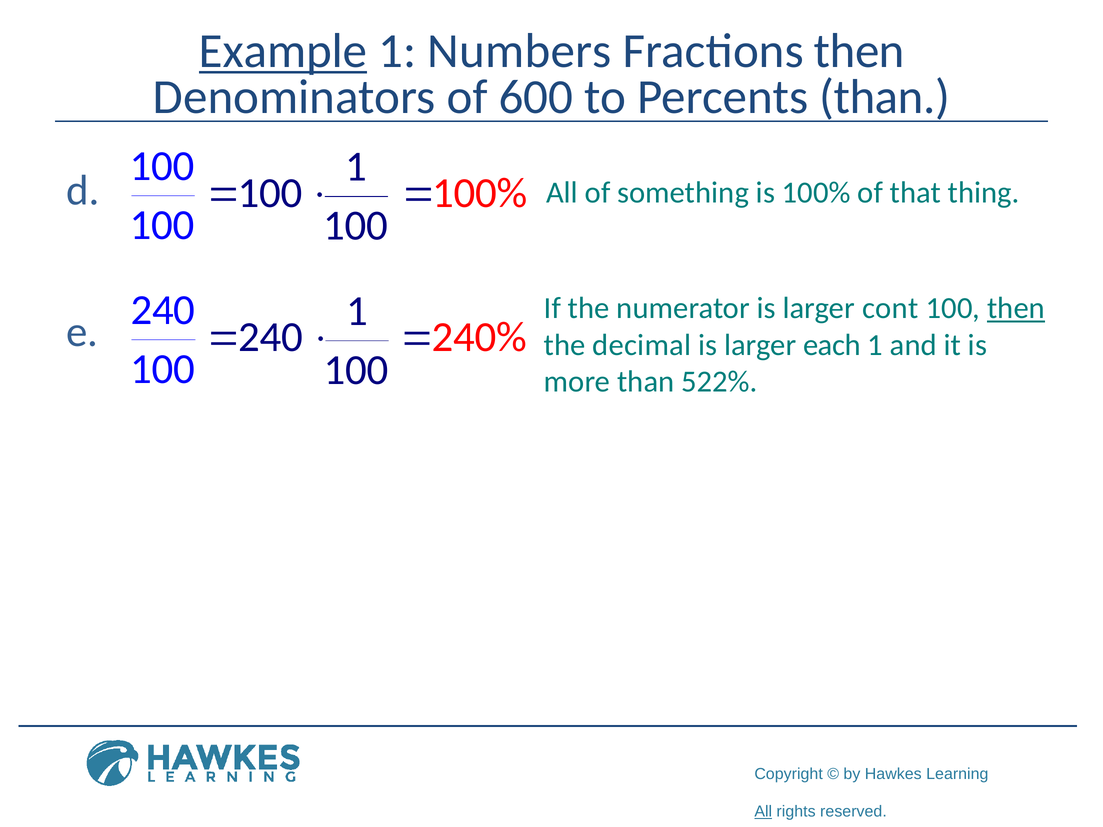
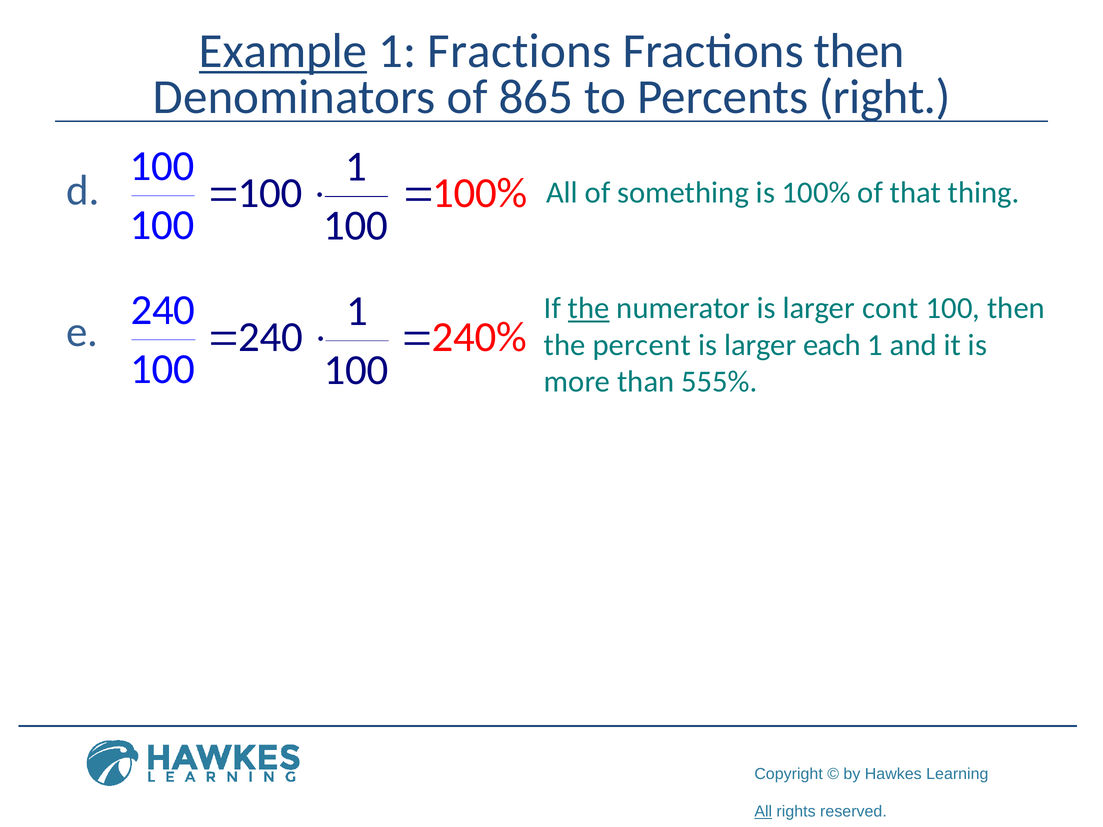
1 Numbers: Numbers -> Fractions
600: 600 -> 865
Percents than: than -> right
the at (589, 308) underline: none -> present
then at (1016, 308) underline: present -> none
decimal: decimal -> percent
522%: 522% -> 555%
